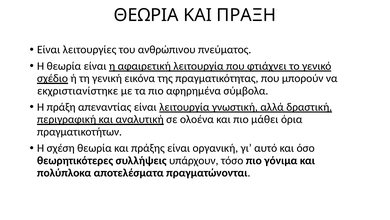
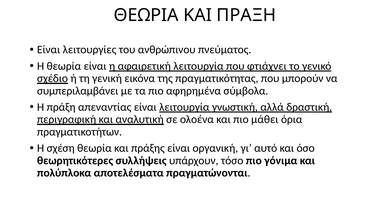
εκχριστιανίστηκε: εκχριστιανίστηκε -> συμπεριλαμβάνει
